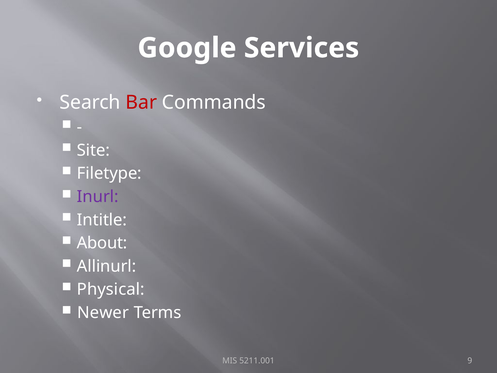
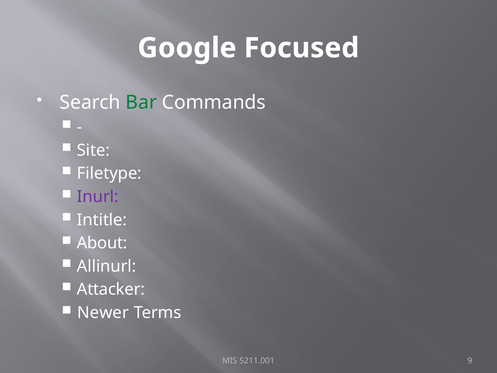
Services: Services -> Focused
Bar colour: red -> green
Physical: Physical -> Attacker
